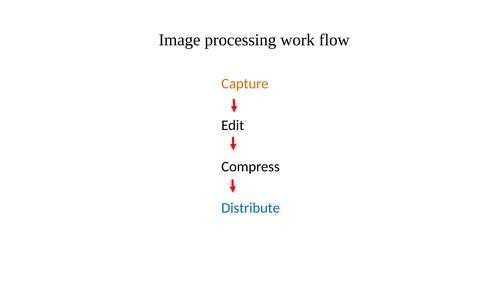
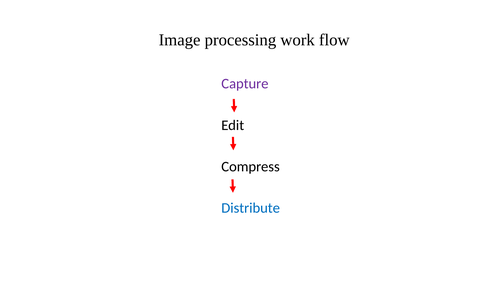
Capture colour: orange -> purple
